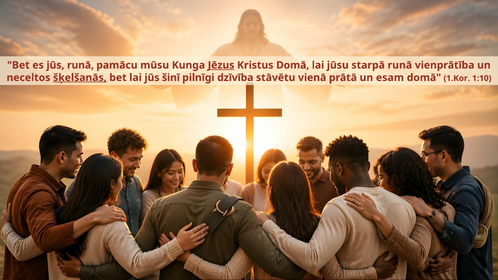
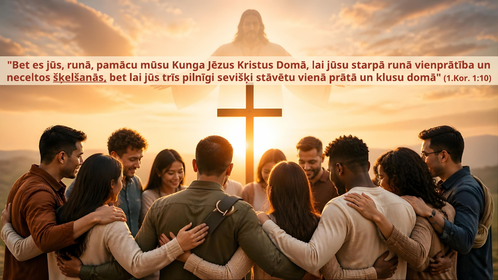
Jēzus underline: present -> none
šinī: šinī -> trīs
dzīvība: dzīvība -> sevišķi
esam: esam -> klusu
